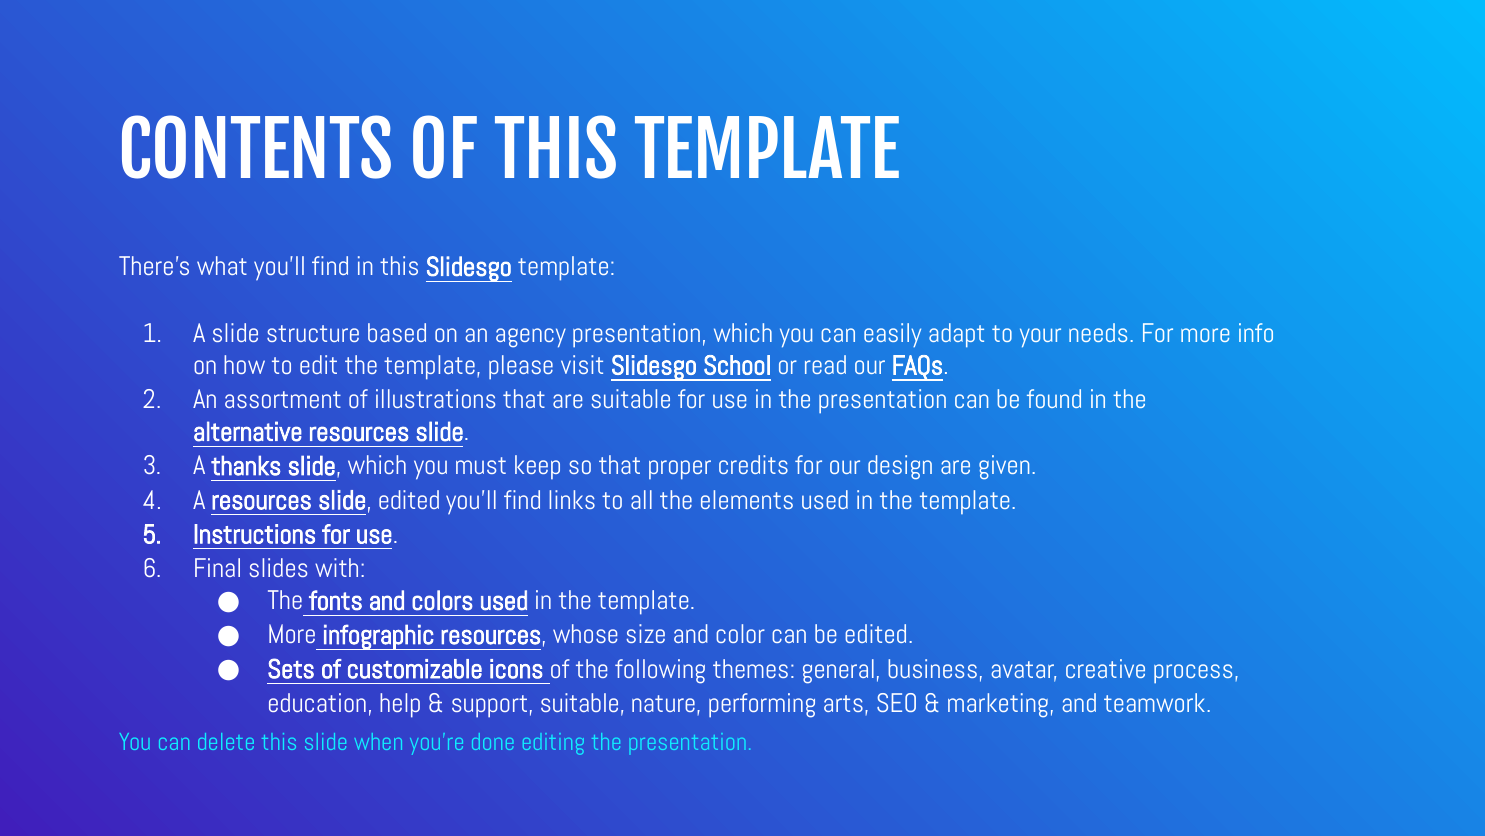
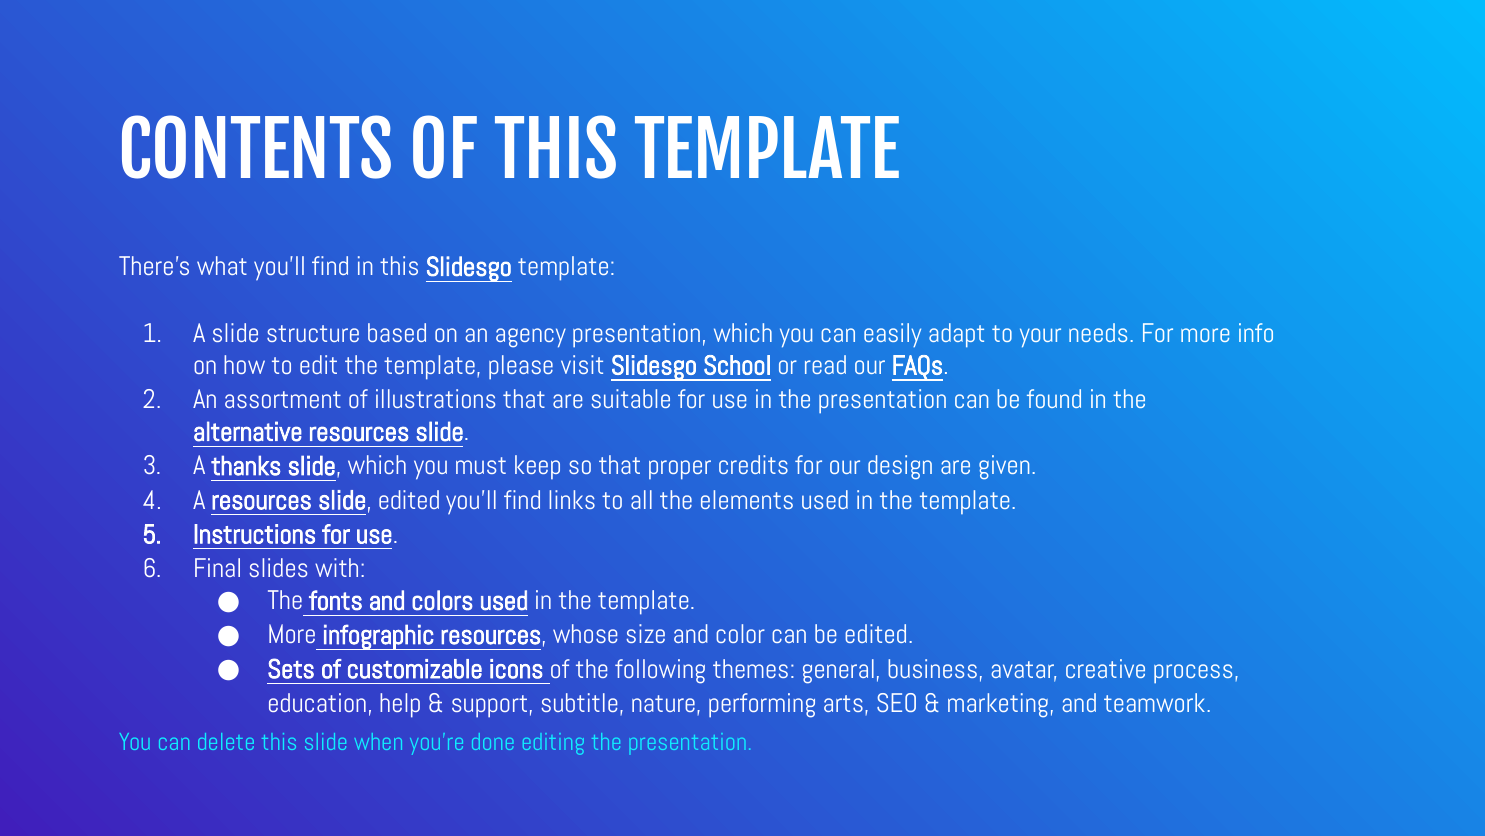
support suitable: suitable -> subtitle
